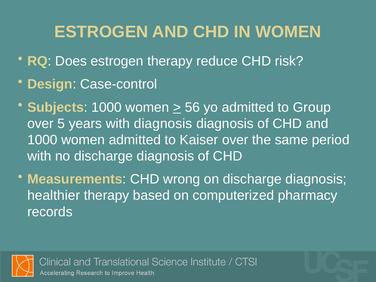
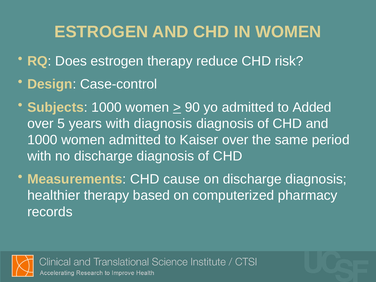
56: 56 -> 90
Group: Group -> Added
wrong: wrong -> cause
